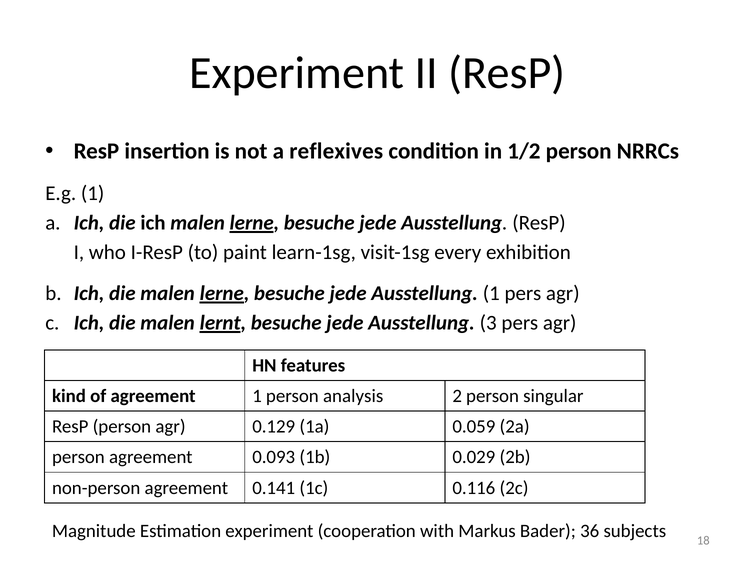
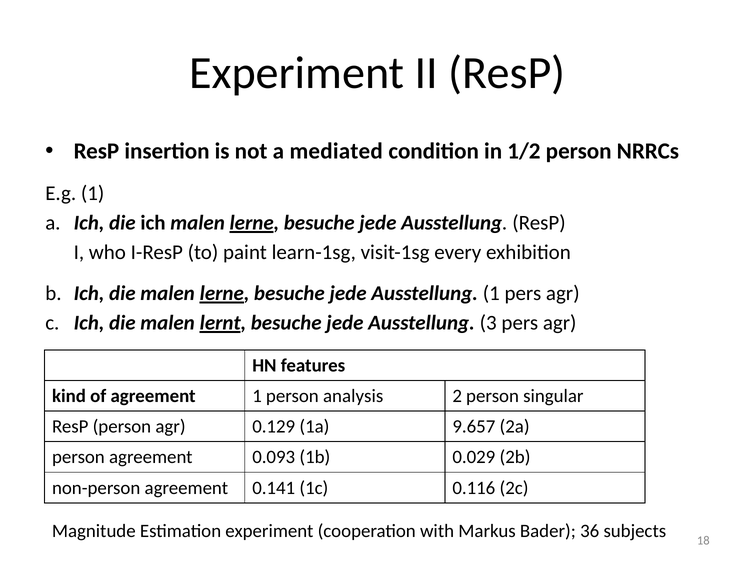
reflexives: reflexives -> mediated
0.059: 0.059 -> 9.657
